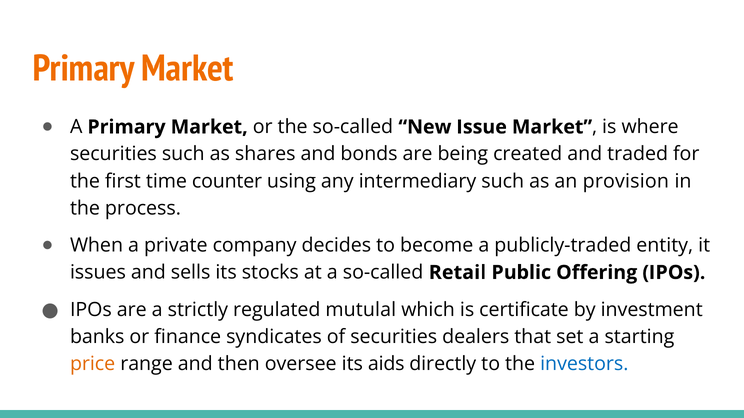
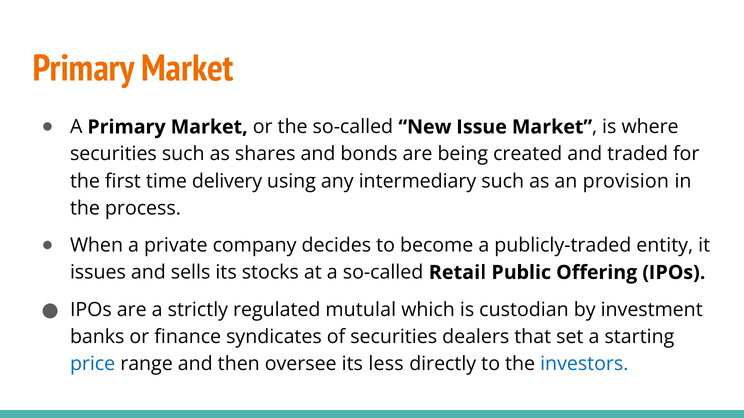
counter: counter -> delivery
certificate: certificate -> custodian
price colour: orange -> blue
aids: aids -> less
